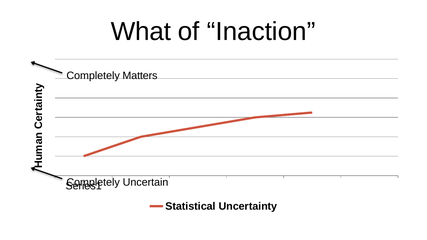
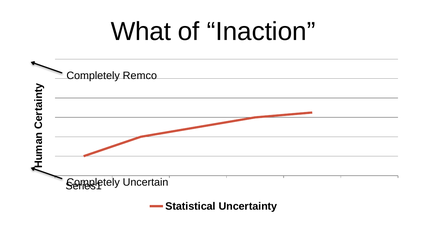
Matters: Matters -> Remco
